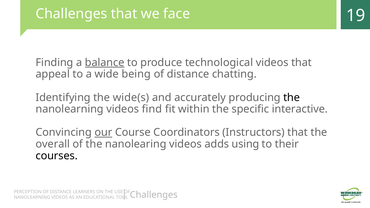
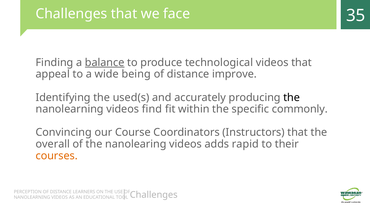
19: 19 -> 35
chatting: chatting -> improve
wide(s: wide(s -> used(s
interactive: interactive -> commonly
our underline: present -> none
using: using -> rapid
courses colour: black -> orange
